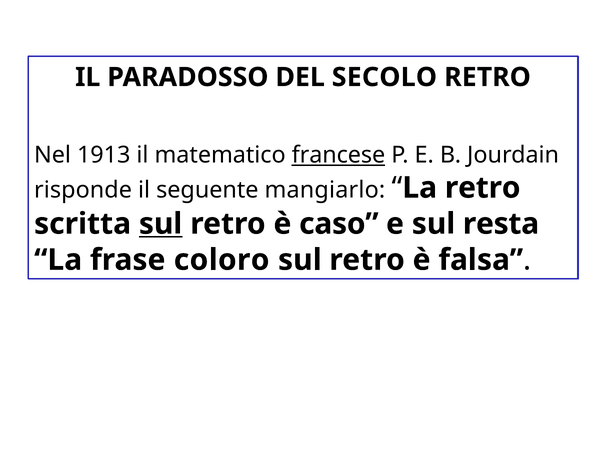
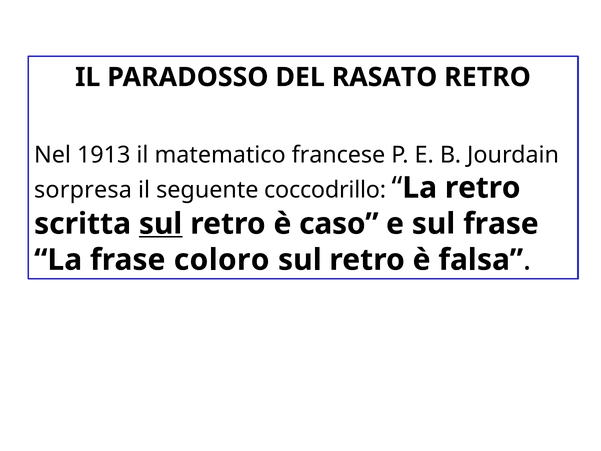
SECOLO: SECOLO -> RASATO
francese underline: present -> none
risponde: risponde -> sorpresa
mangiarlo: mangiarlo -> coccodrillo
sul resta: resta -> frase
